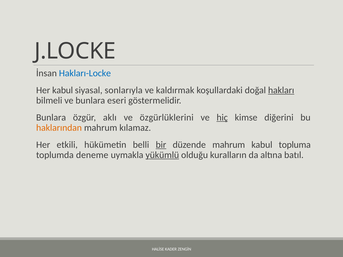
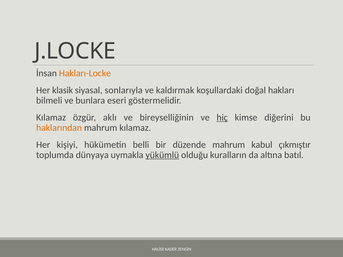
Hakları-Locke colour: blue -> orange
Her kabul: kabul -> klasik
hakları underline: present -> none
Bunlara at (51, 118): Bunlara -> Kılamaz
özgürlüklerini: özgürlüklerini -> bireyselliğinin
etkili: etkili -> kişiyi
bir underline: present -> none
topluma: topluma -> çıkmıştır
deneme: deneme -> dünyaya
